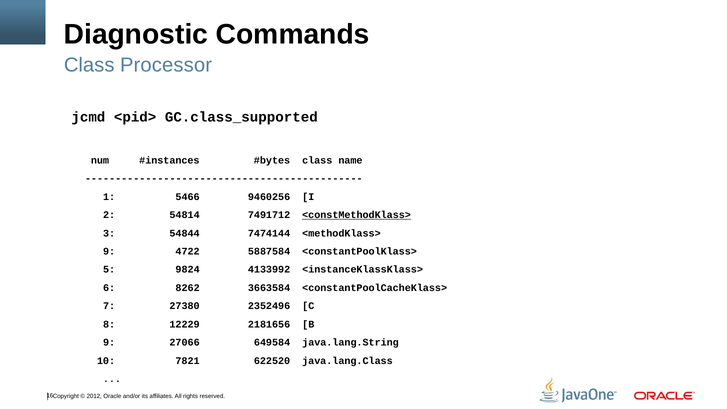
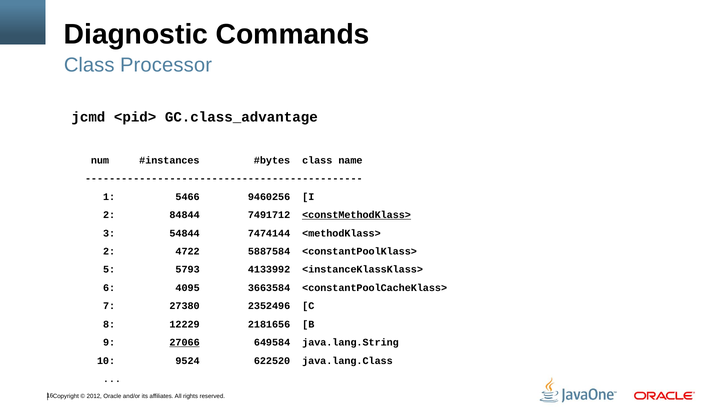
GC.class_supported: GC.class_supported -> GC.class_advantage
54814: 54814 -> 84844
9 at (109, 251): 9 -> 2
9824: 9824 -> 5793
8262: 8262 -> 4095
27066 underline: none -> present
7821: 7821 -> 9524
